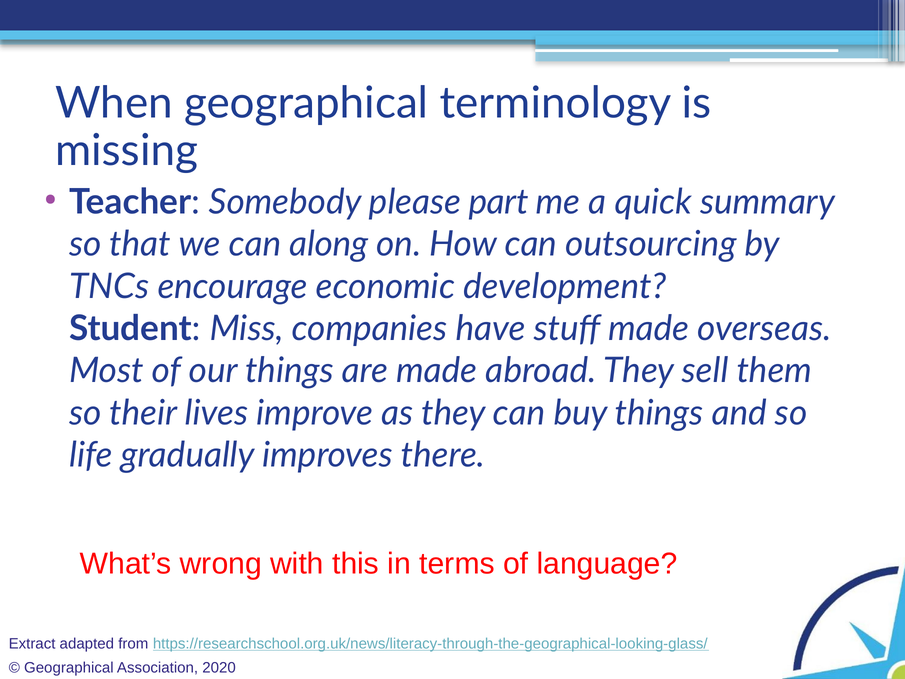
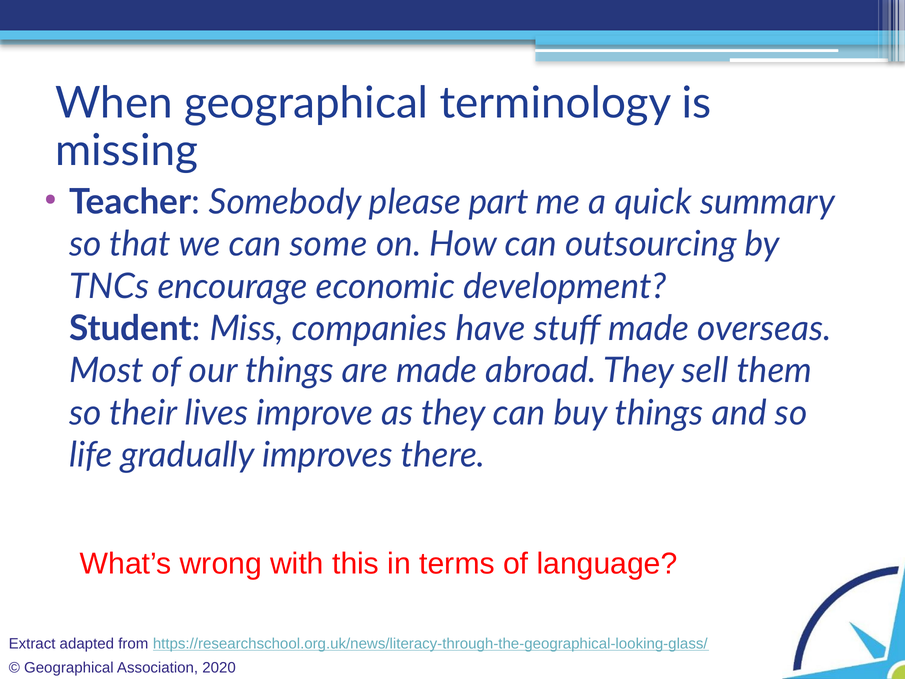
along: along -> some
